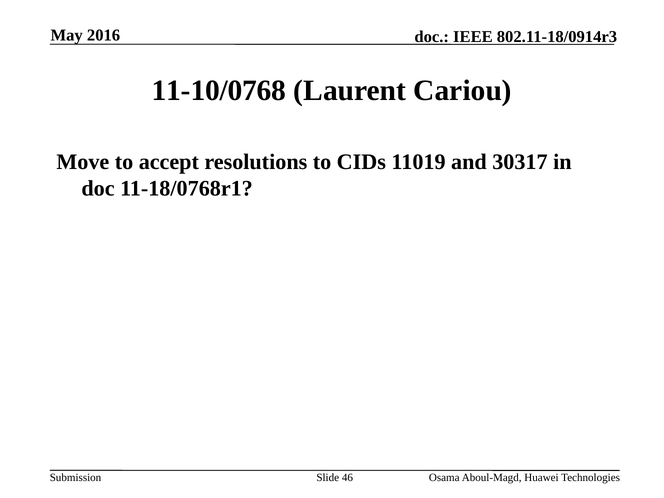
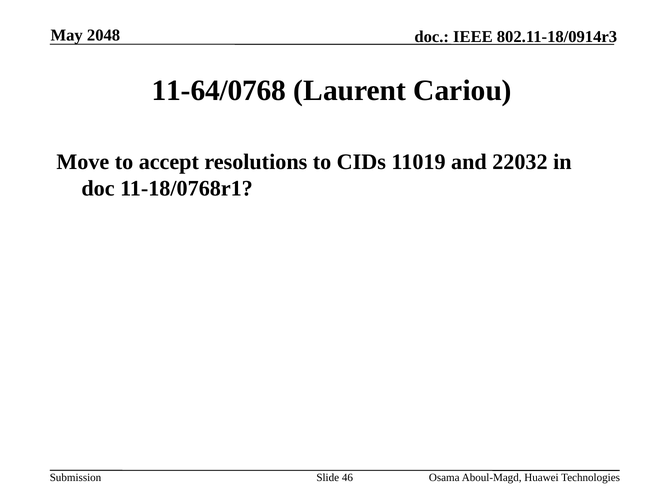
2016: 2016 -> 2048
11-10/0768: 11-10/0768 -> 11-64/0768
30317: 30317 -> 22032
